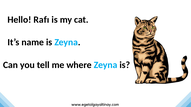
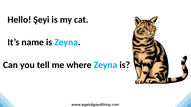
Rafı: Rafı -> Şeyi
